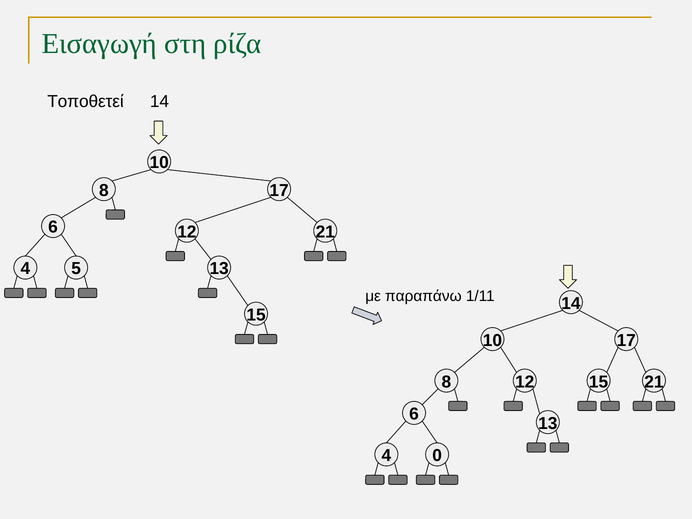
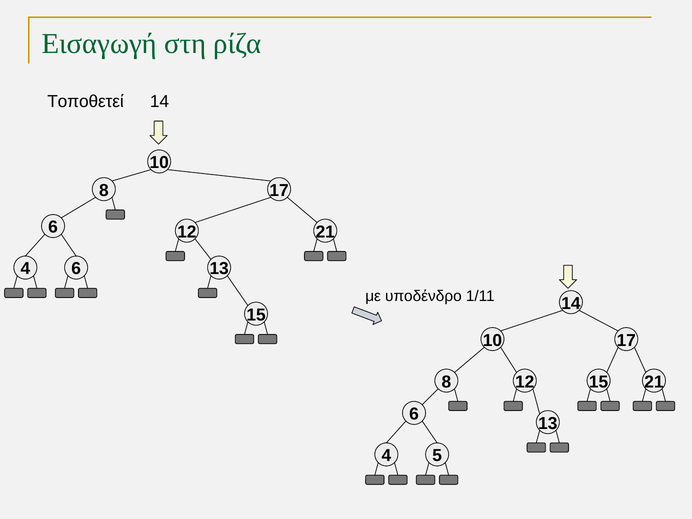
4 5: 5 -> 6
παραπάνω: παραπάνω -> υποδένδρο
0: 0 -> 5
